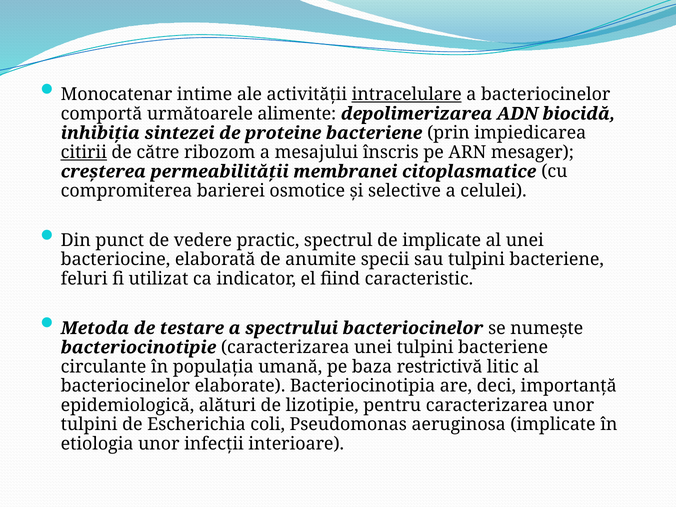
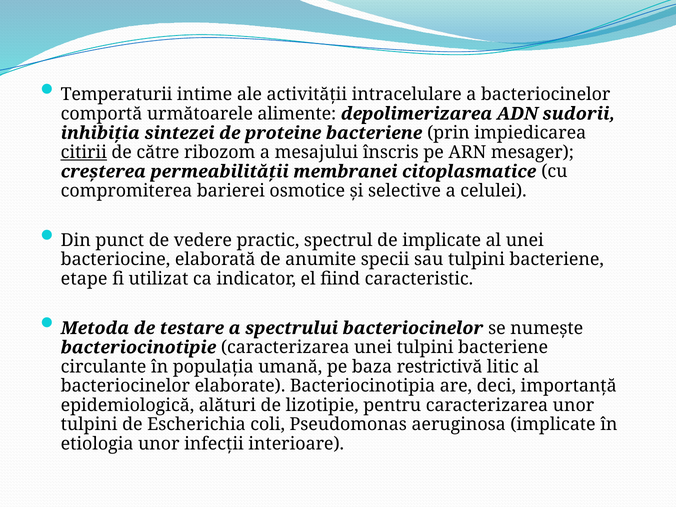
Monocatenar: Monocatenar -> Temperaturii
intracelulare underline: present -> none
biocidă: biocidă -> sudorii
feluri: feluri -> etape
